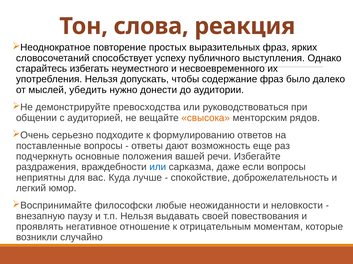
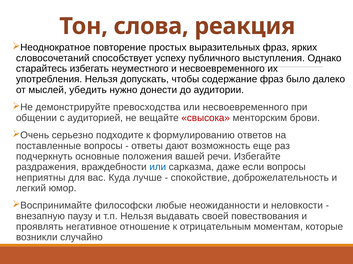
или руководствоваться: руководствоваться -> несвоевременного
свысока colour: orange -> red
рядов: рядов -> брови
